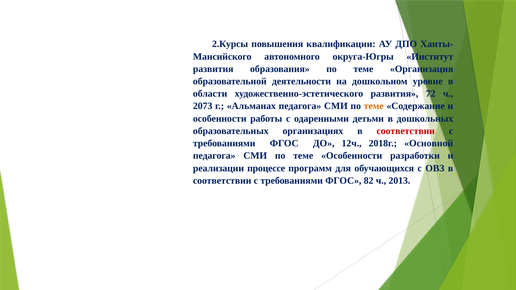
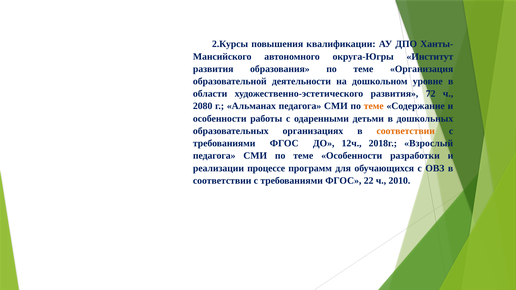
2073: 2073 -> 2080
соответствии at (406, 131) colour: red -> orange
Основной: Основной -> Взрослый
82: 82 -> 22
2013: 2013 -> 2010
